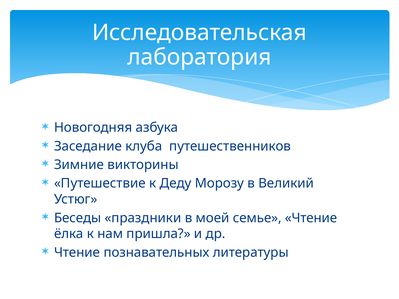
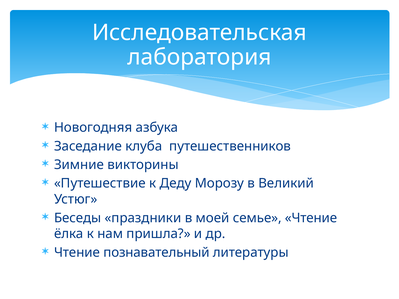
познавательных: познавательных -> познавательный
